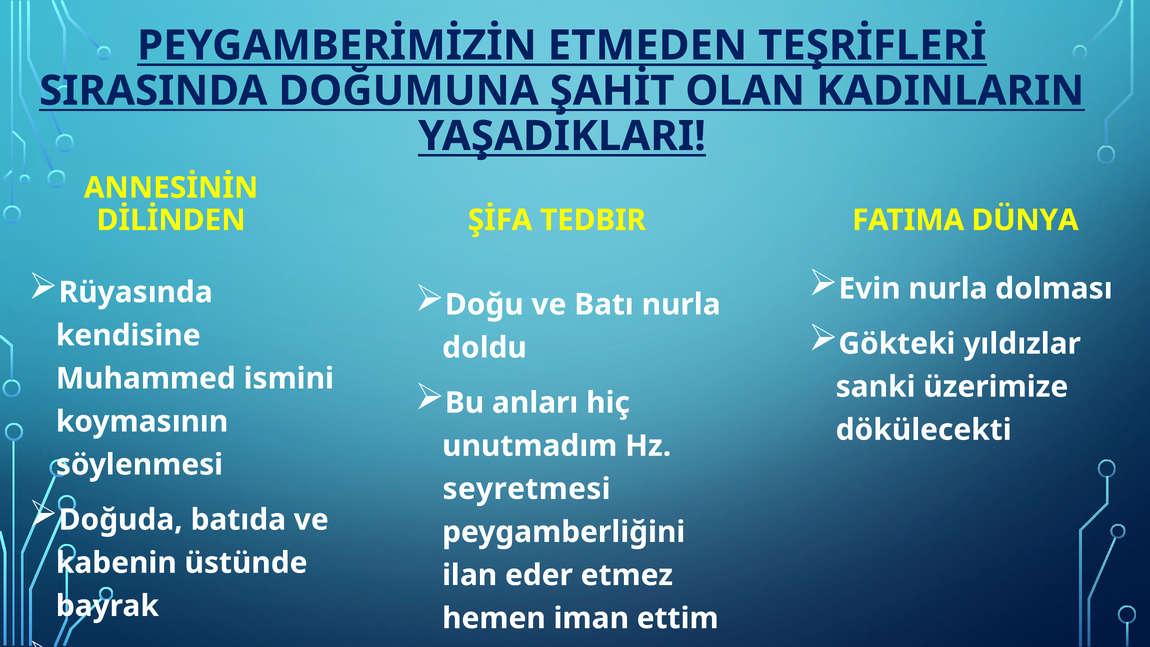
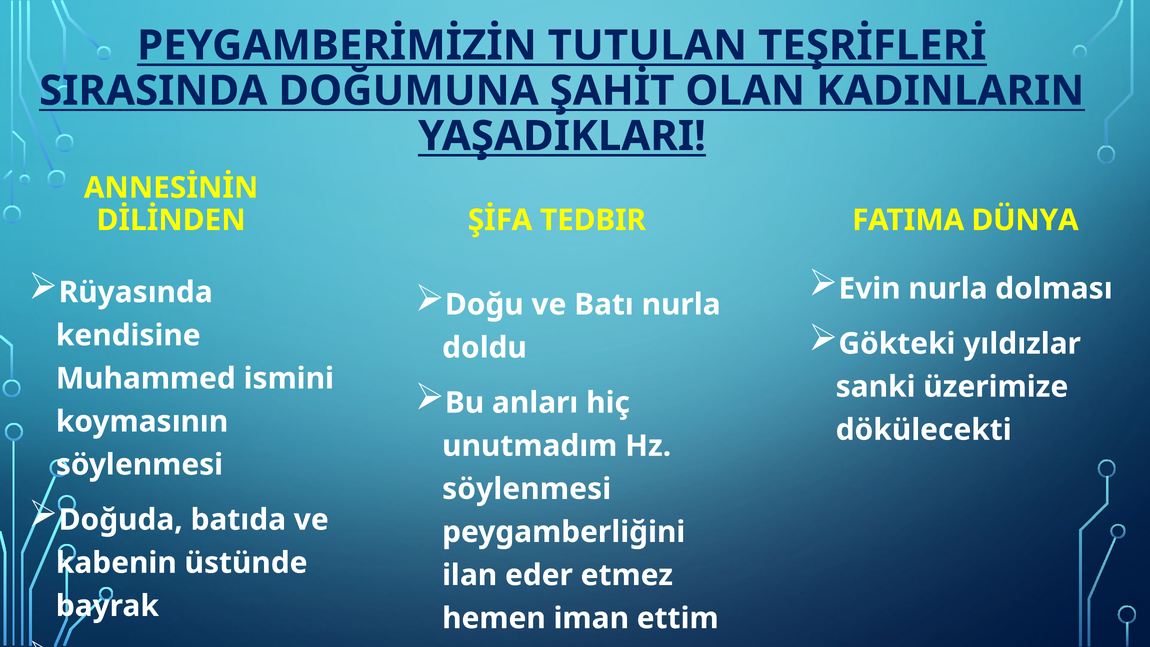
ETMEDEN: ETMEDEN -> TUTULAN
seyretmesi at (527, 489): seyretmesi -> söylenmesi
